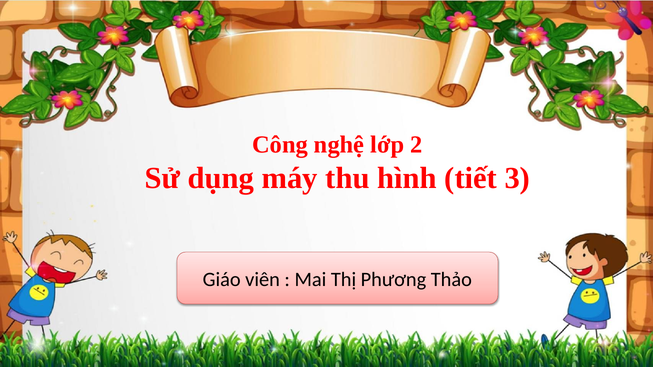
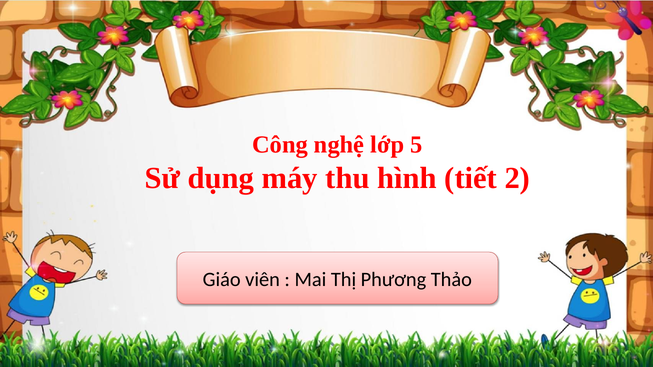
2: 2 -> 5
3: 3 -> 2
